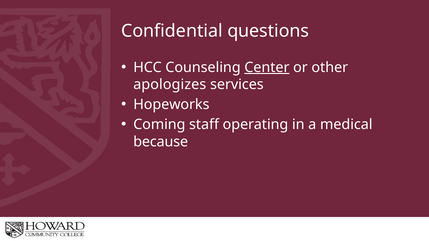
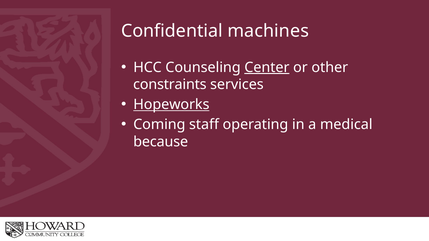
questions: questions -> machines
apologizes: apologizes -> constraints
Hopeworks underline: none -> present
